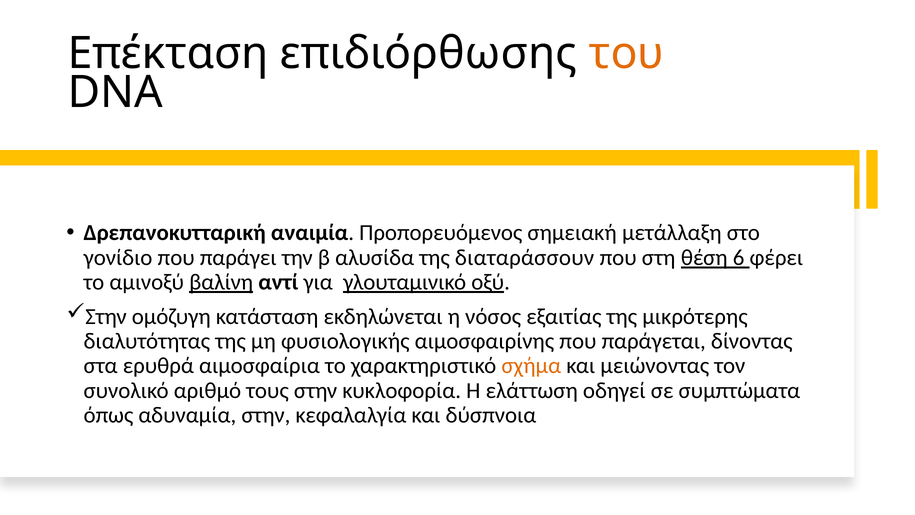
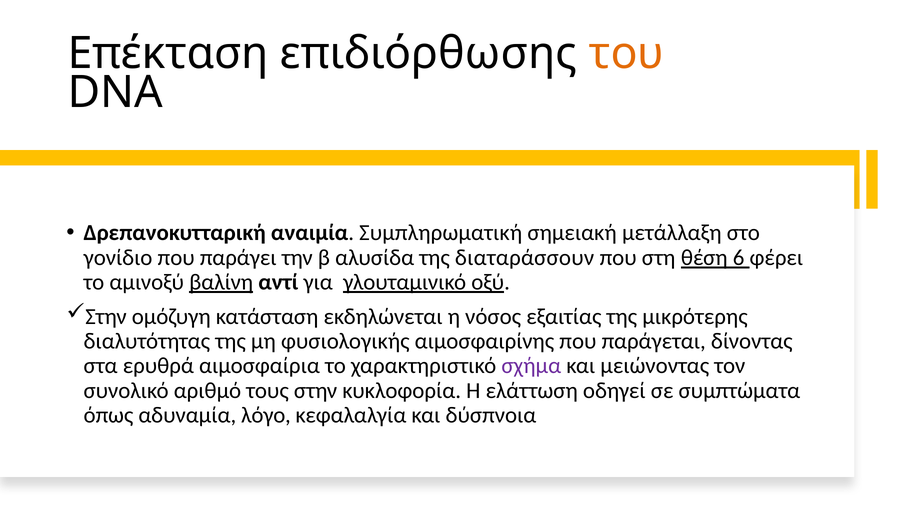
Προπορευόμενος: Προπορευόμενος -> Συμπληρωματική
σχήμα colour: orange -> purple
αδυναμία στην: στην -> λόγο
